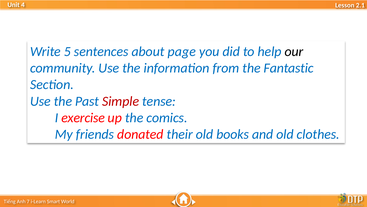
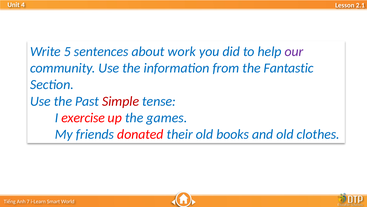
page: page -> work
our colour: black -> purple
comics: comics -> games
